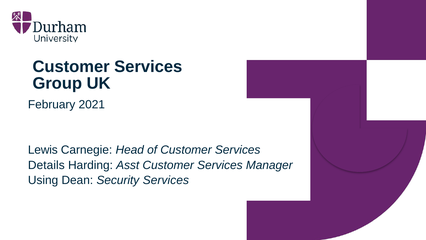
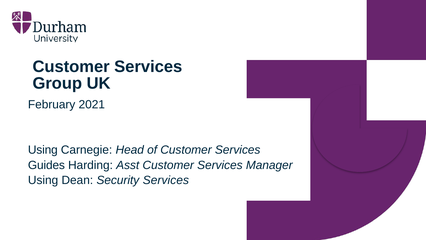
Lewis at (43, 150): Lewis -> Using
Details: Details -> Guides
